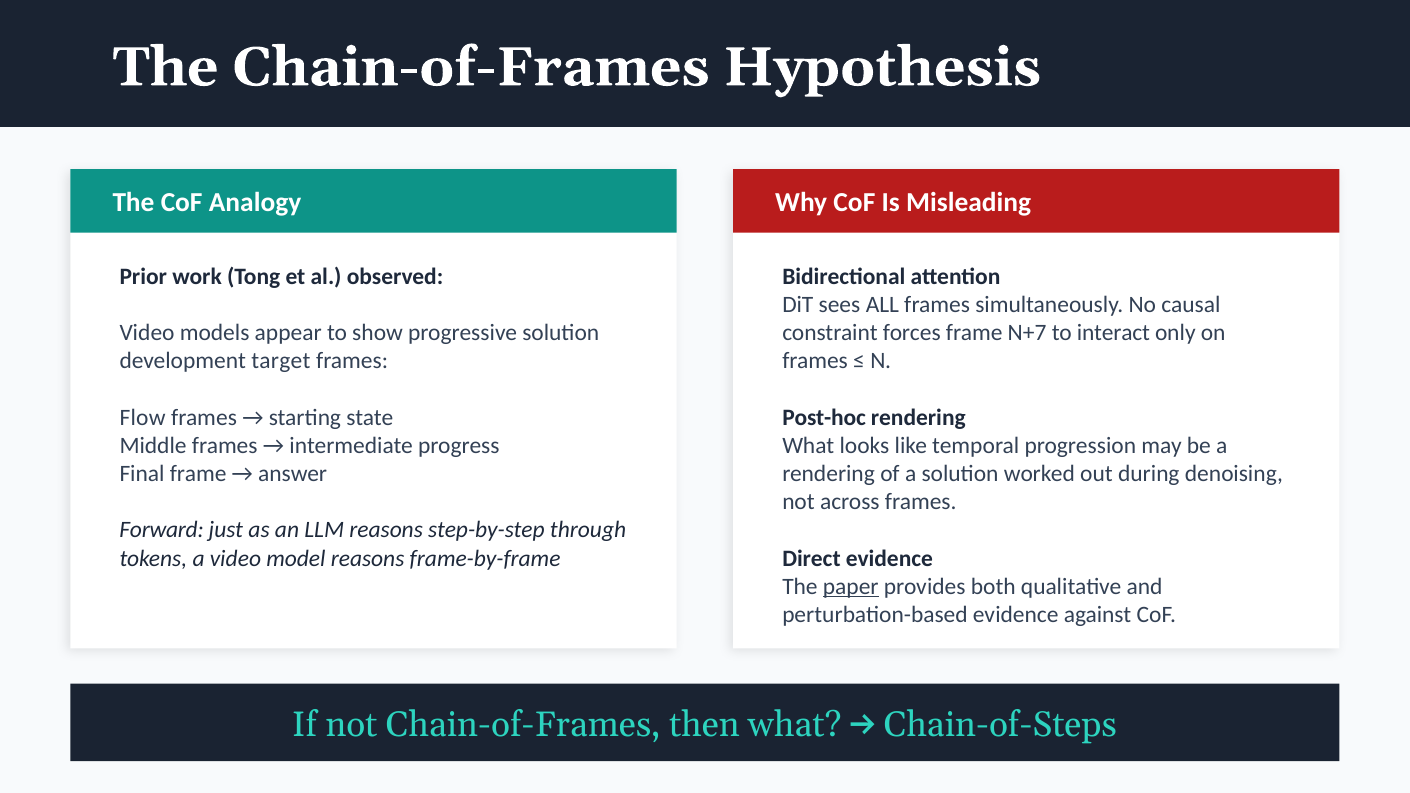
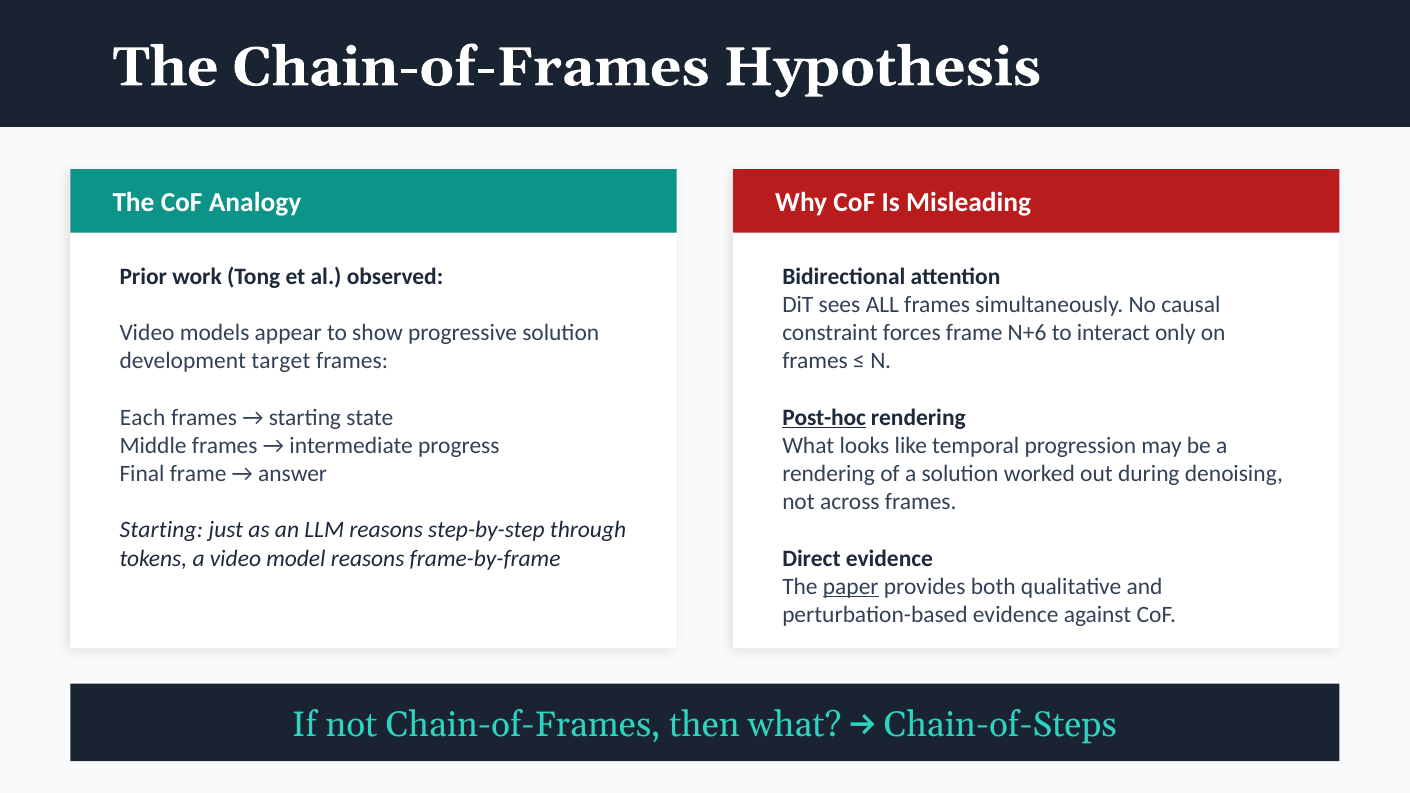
N+7: N+7 -> N+6
Flow: Flow -> Each
Post-hoc underline: none -> present
Forward at (162, 530): Forward -> Starting
